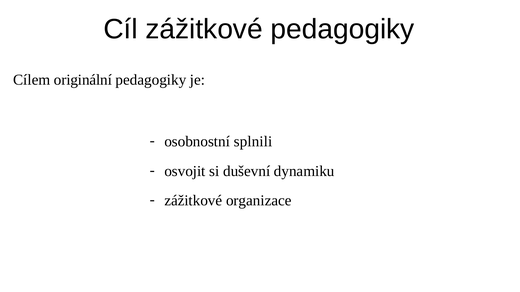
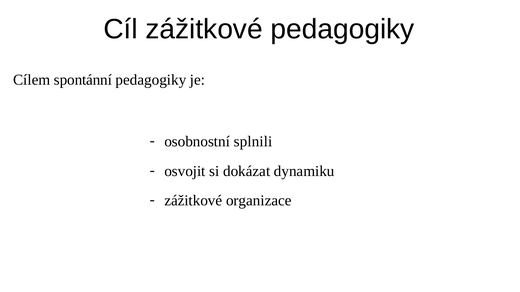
originální: originální -> spontánní
duševní: duševní -> dokázat
